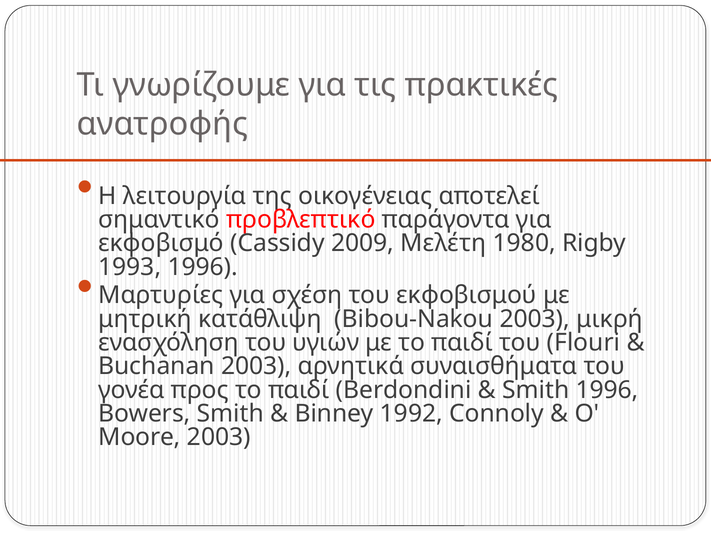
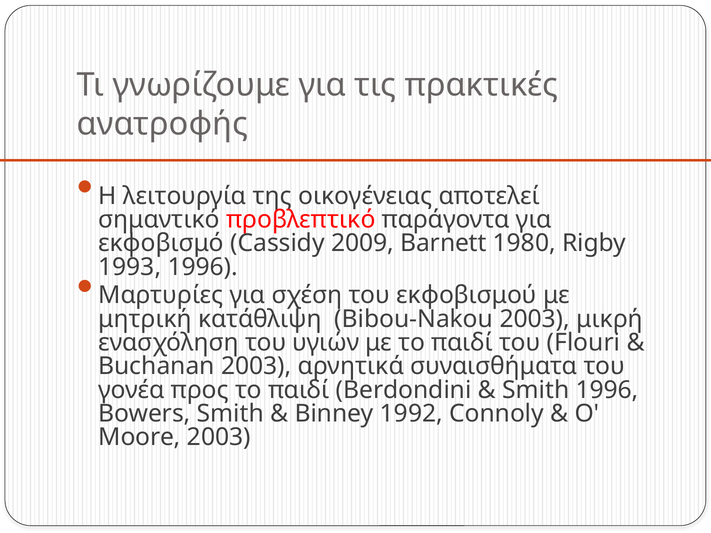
Μελέτη: Μελέτη -> Barnett
